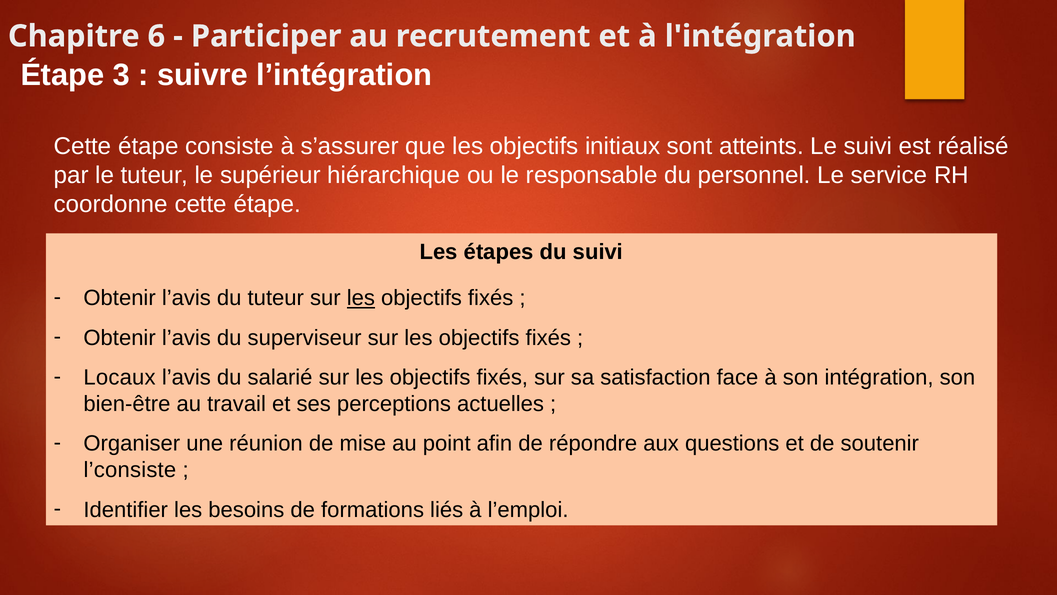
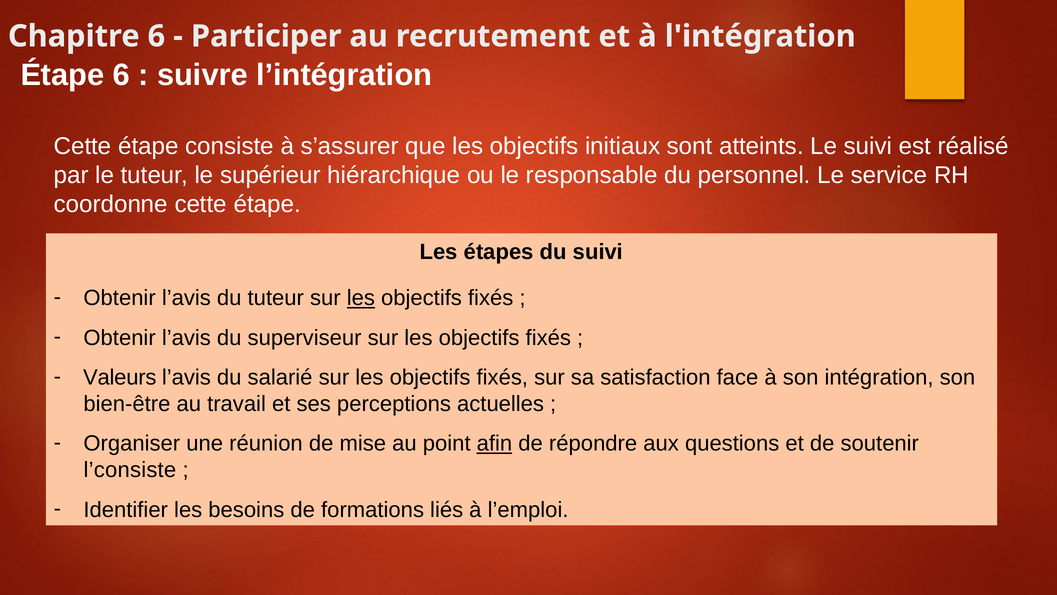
Étape 3: 3 -> 6
Locaux: Locaux -> Valeurs
afin underline: none -> present
